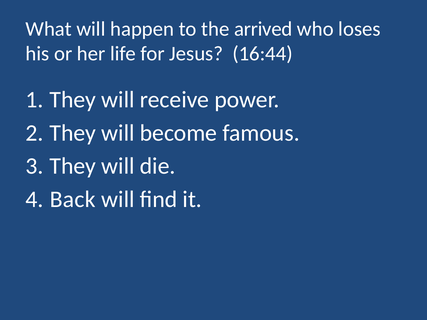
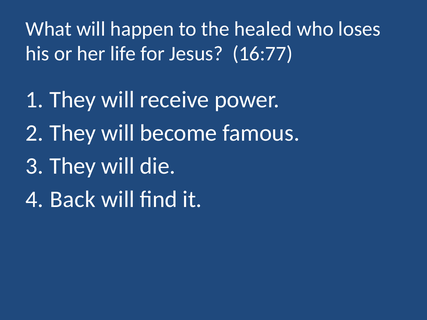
arrived: arrived -> healed
16:44: 16:44 -> 16:77
